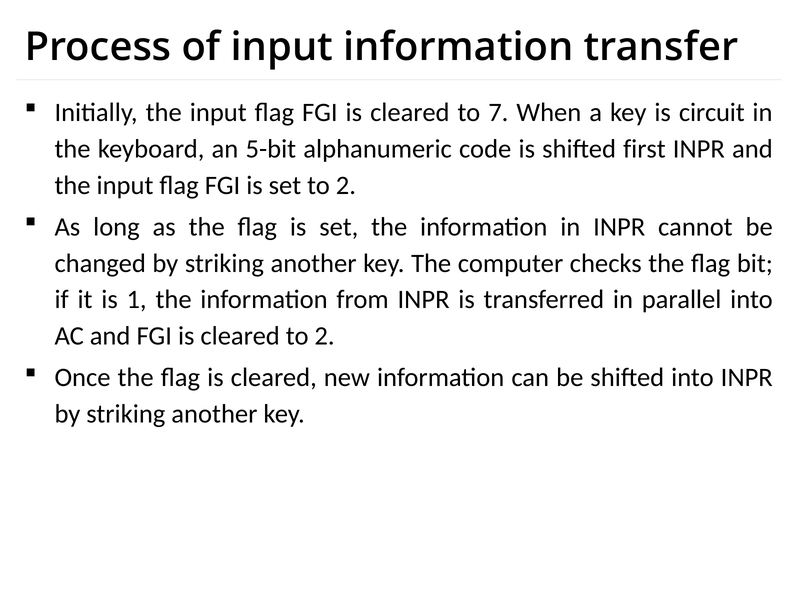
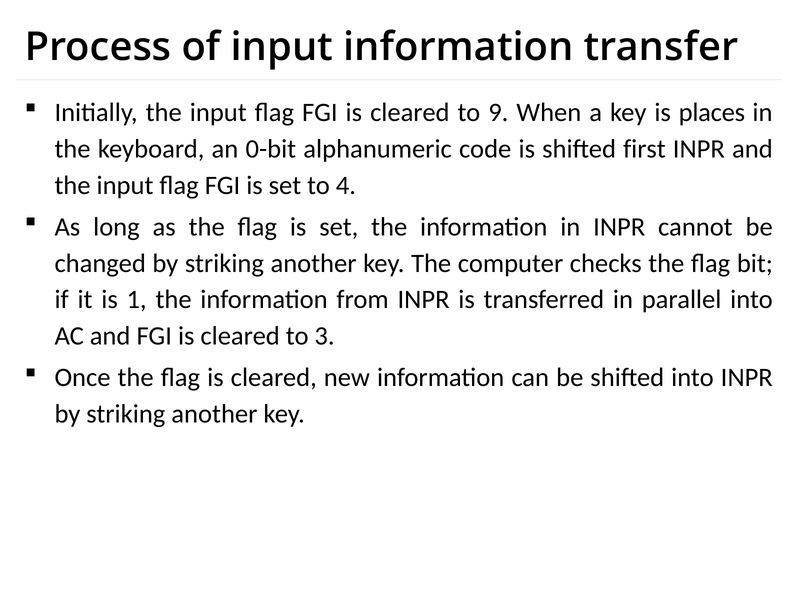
7: 7 -> 9
circuit: circuit -> places
5-bit: 5-bit -> 0-bit
set to 2: 2 -> 4
cleared to 2: 2 -> 3
